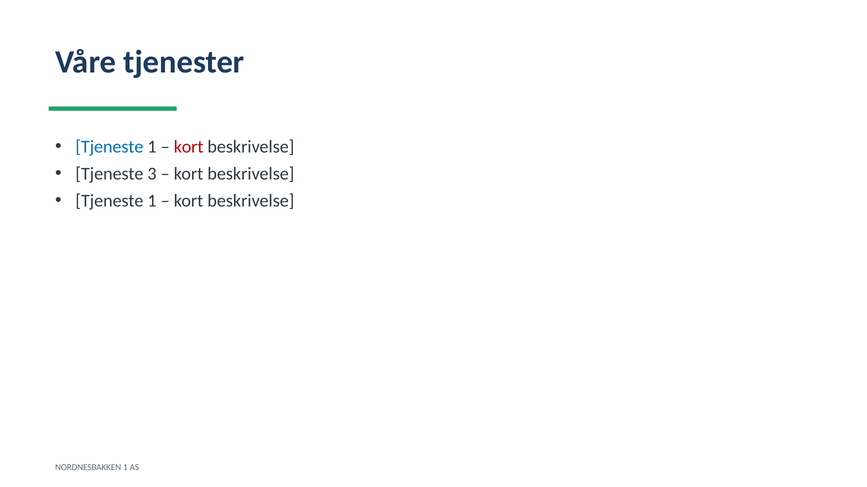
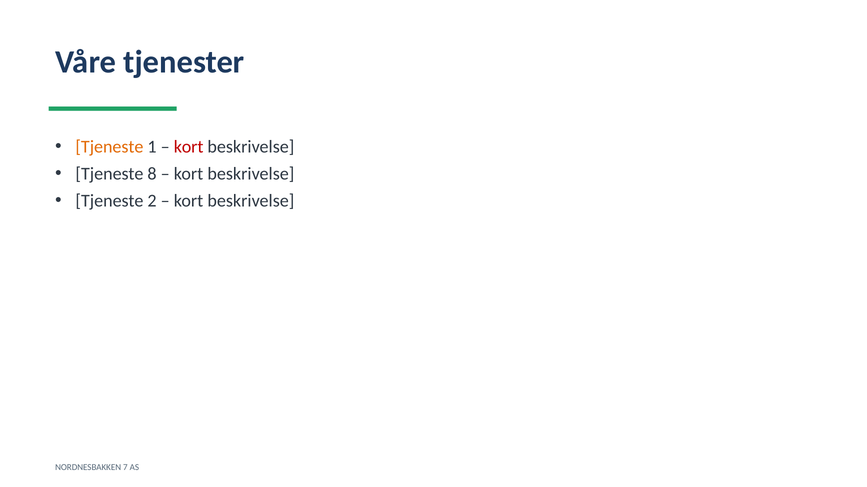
Tjeneste at (109, 147) colour: blue -> orange
3: 3 -> 8
1 at (152, 201): 1 -> 2
NORDNESBAKKEN 1: 1 -> 7
